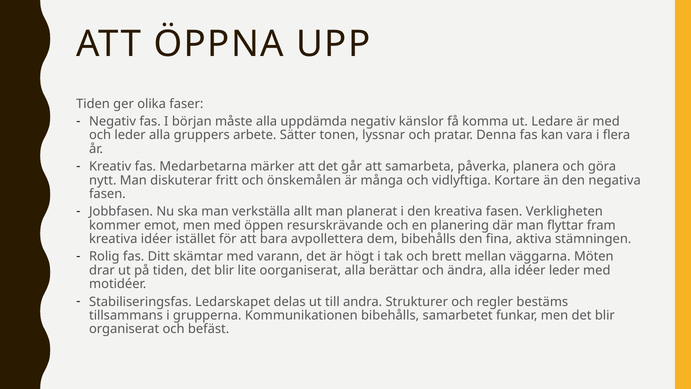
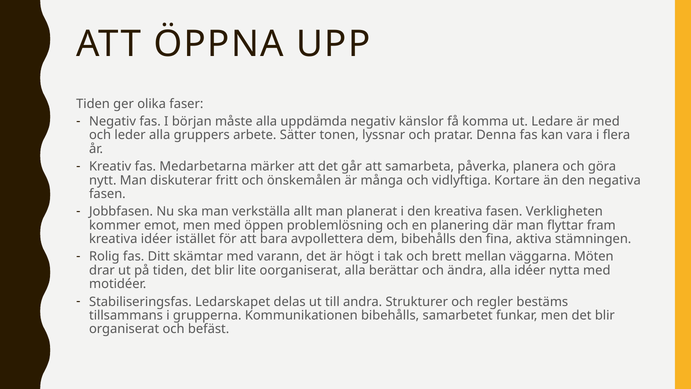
resurskrävande: resurskrävande -> problemlösning
idéer leder: leder -> nytta
